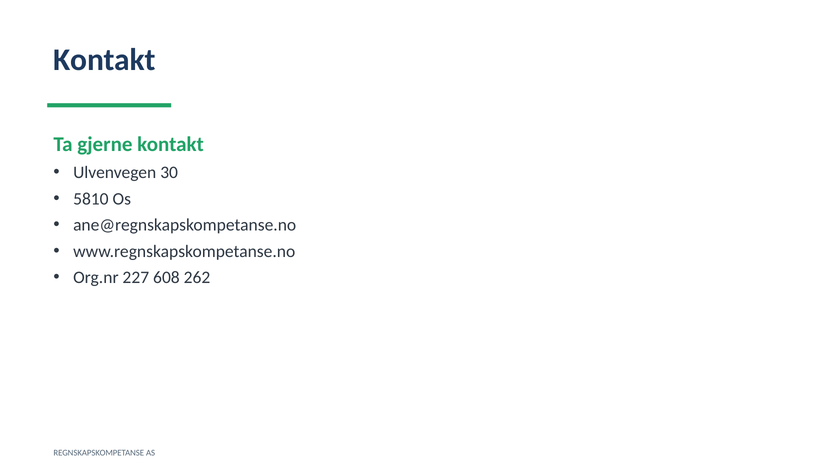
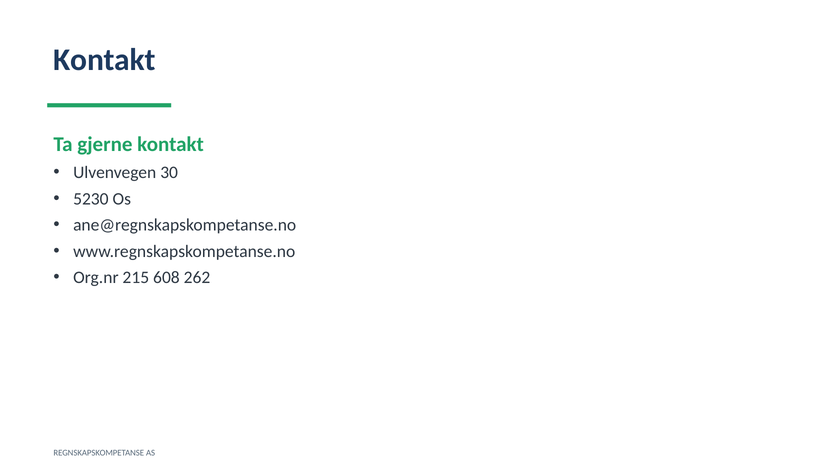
5810: 5810 -> 5230
227: 227 -> 215
